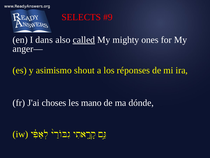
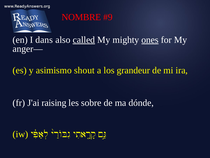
SELECTS: SELECTS -> NOMBRE
ones underline: none -> present
réponses: réponses -> grandeur
choses: choses -> raising
mano: mano -> sobre
